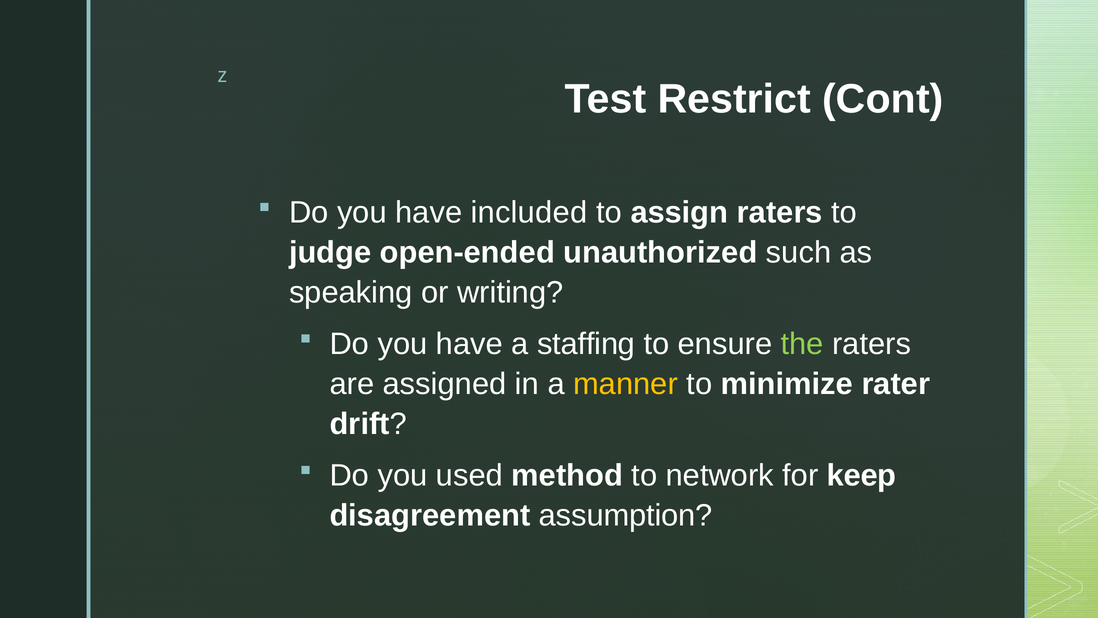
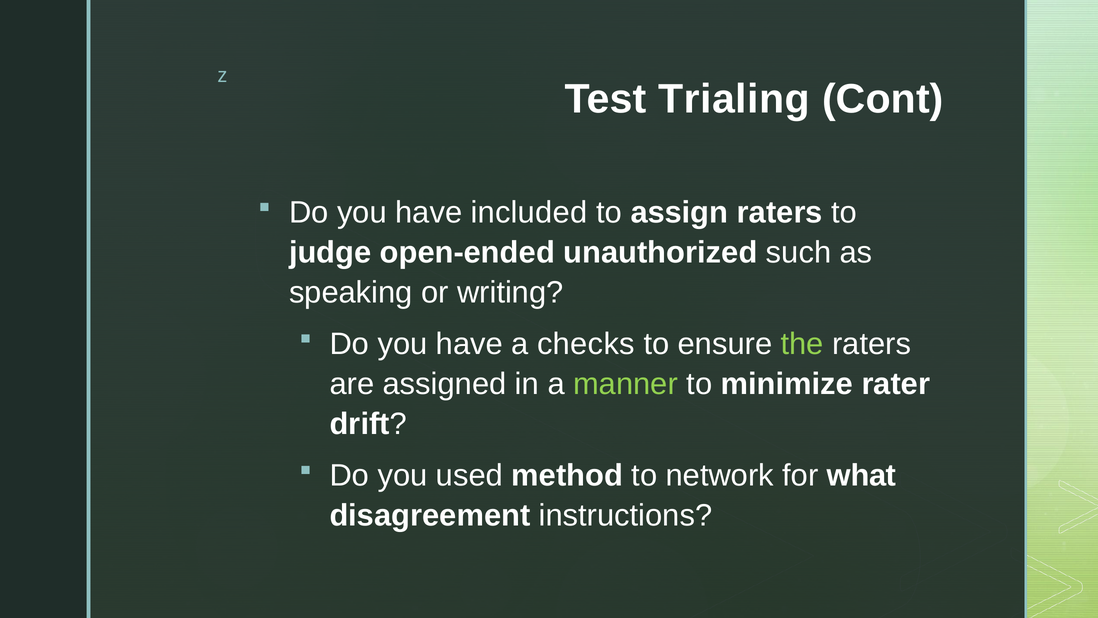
Restrict: Restrict -> Trialing
staffing: staffing -> checks
manner colour: yellow -> light green
keep: keep -> what
assumption: assumption -> instructions
